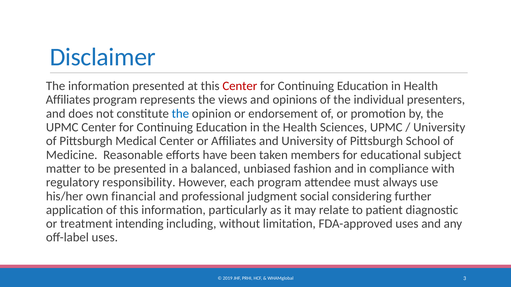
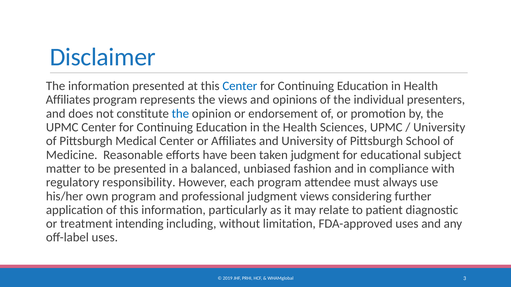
Center at (240, 86) colour: red -> blue
taken members: members -> judgment
own financial: financial -> program
judgment social: social -> views
